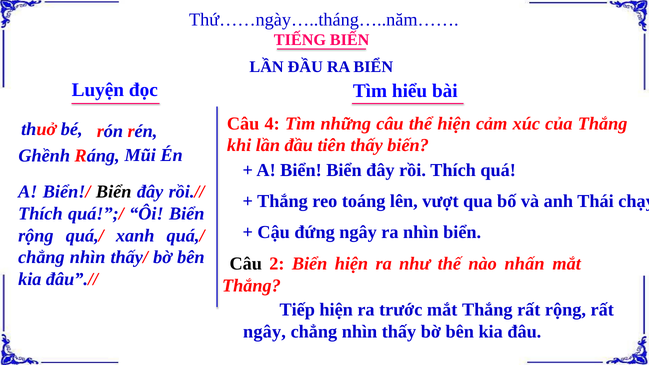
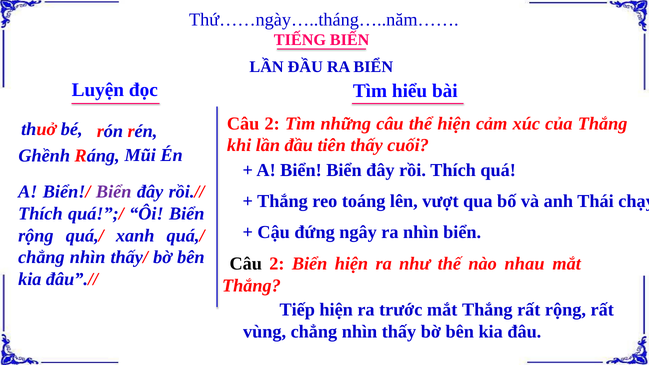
4 at (272, 123): 4 -> 2
thấy biến: biến -> cuối
Biển at (114, 192) colour: black -> purple
nhấn: nhấn -> nhau
ngây at (264, 331): ngây -> vùng
